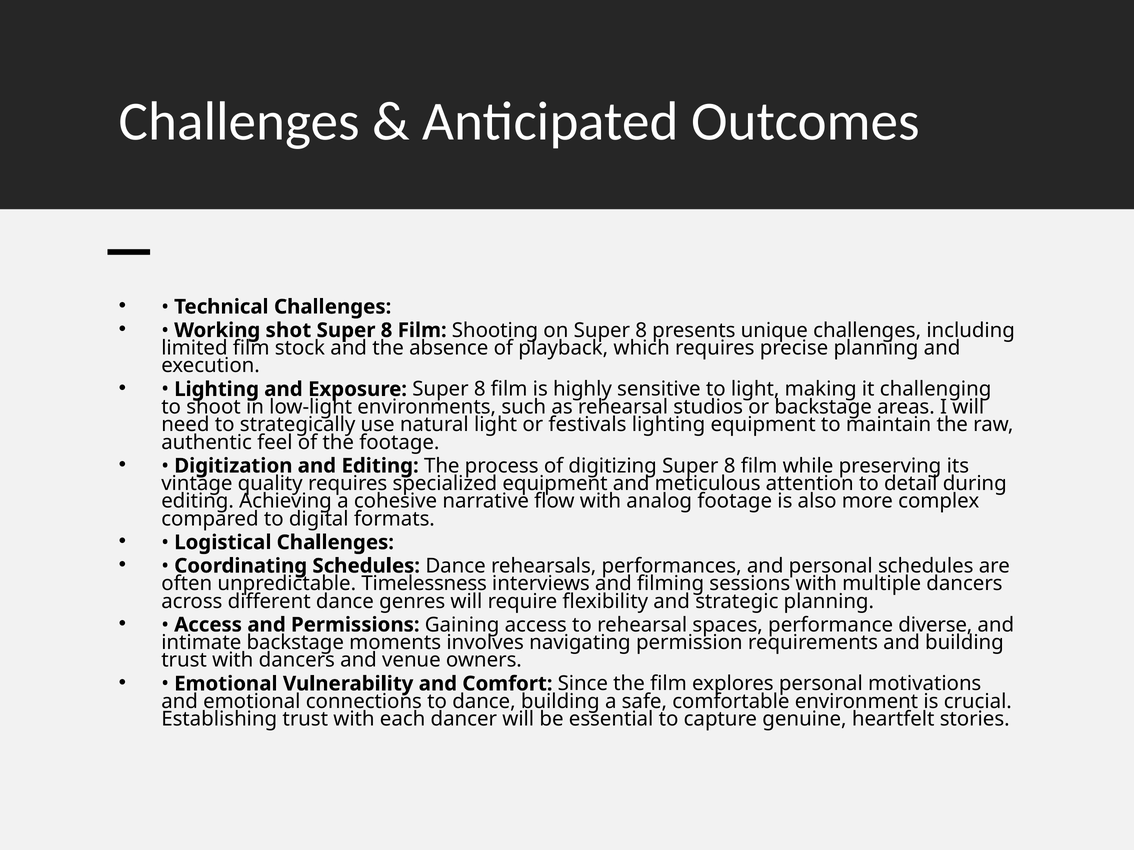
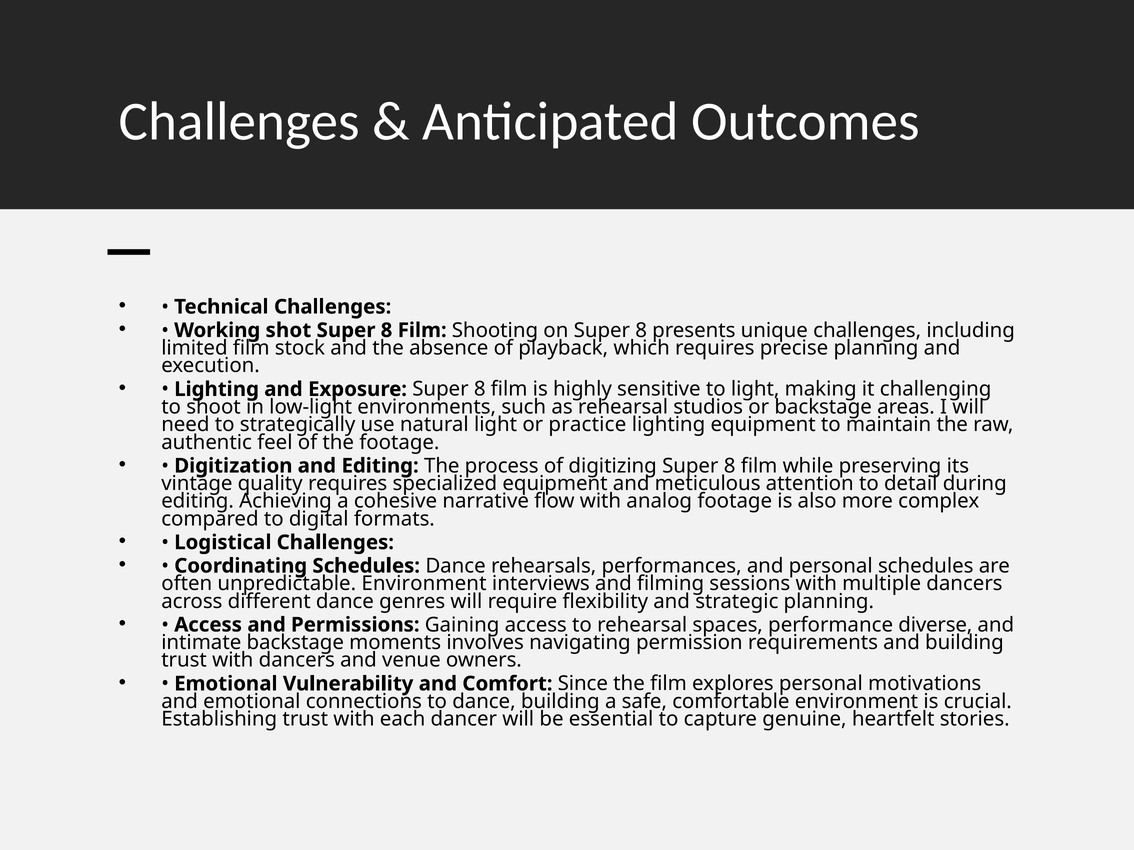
festivals: festivals -> practice
unpredictable Timelessness: Timelessness -> Environment
